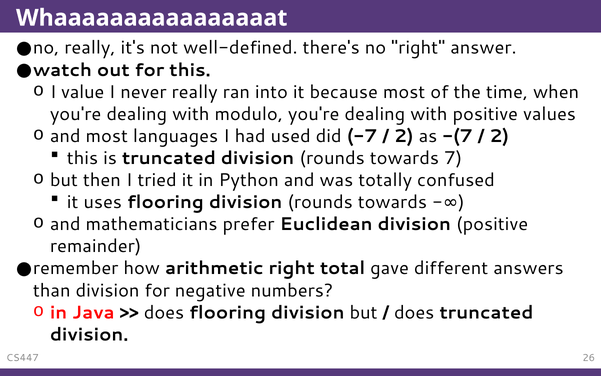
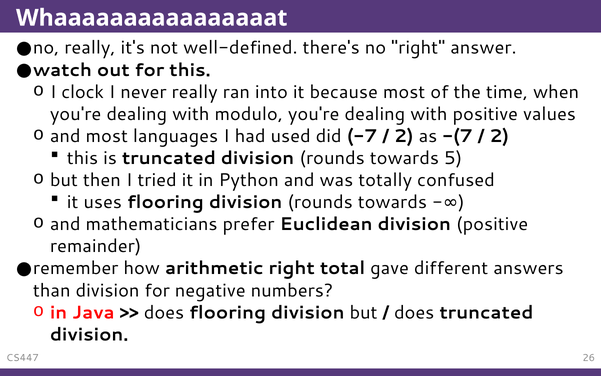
value: value -> clock
7: 7 -> 5
